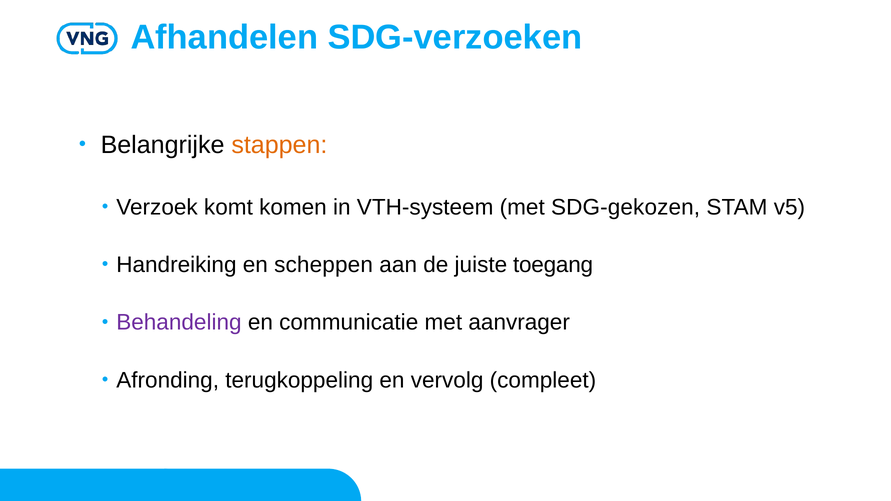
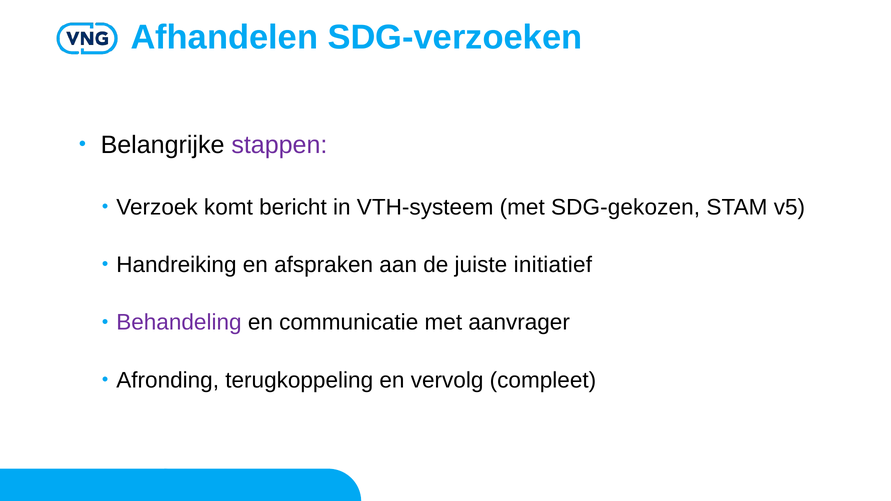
stappen colour: orange -> purple
komen: komen -> bericht
scheppen: scheppen -> afspraken
toegang: toegang -> initiatief
